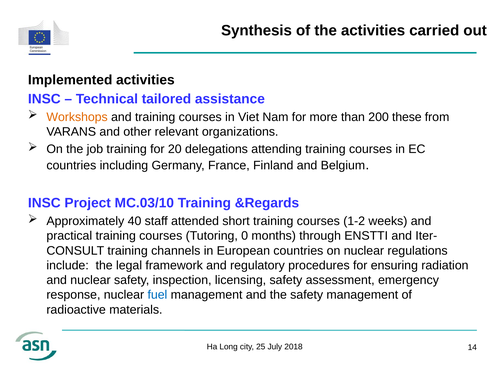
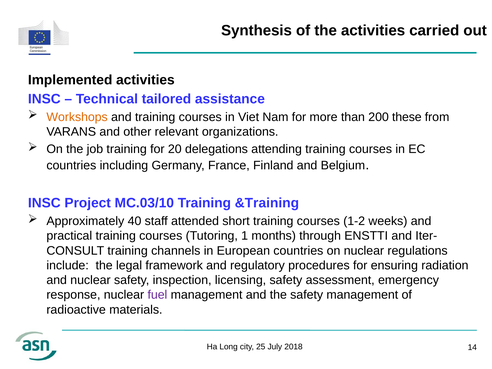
&Regards: &Regards -> &Training
0: 0 -> 1
fuel colour: blue -> purple
